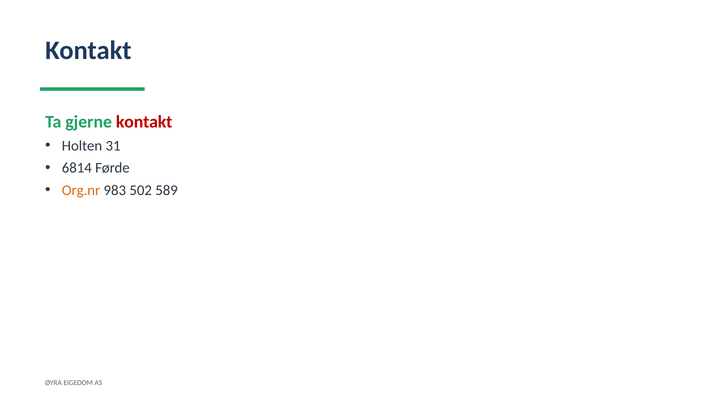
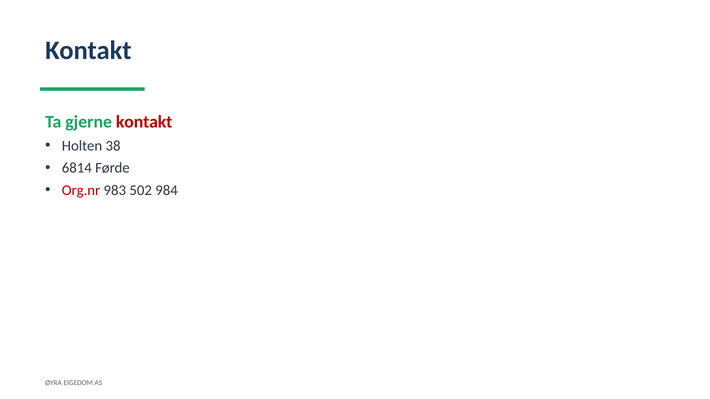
31: 31 -> 38
Org.nr colour: orange -> red
589: 589 -> 984
